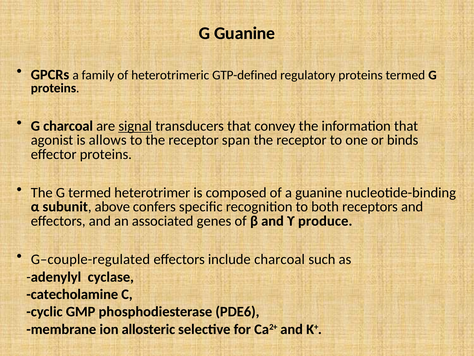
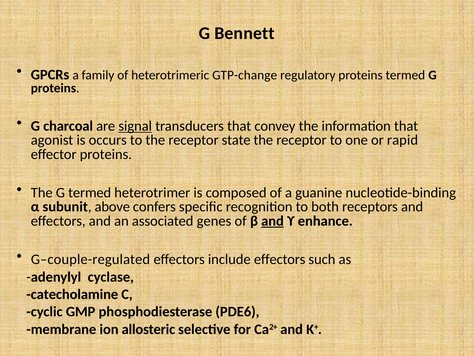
G Guanine: Guanine -> Bennett
GTP-defined: GTP-defined -> GTP-change
allows: allows -> occurs
span: span -> state
binds: binds -> rapid
and at (272, 221) underline: none -> present
produce: produce -> enhance
include charcoal: charcoal -> effectors
